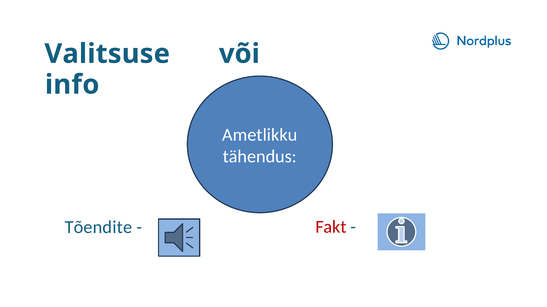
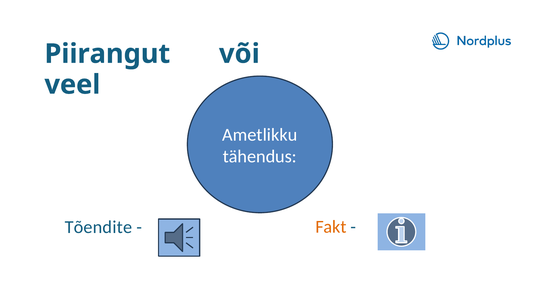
Valitsuse: Valitsuse -> Piirangut
info: info -> veel
Fakt colour: red -> orange
